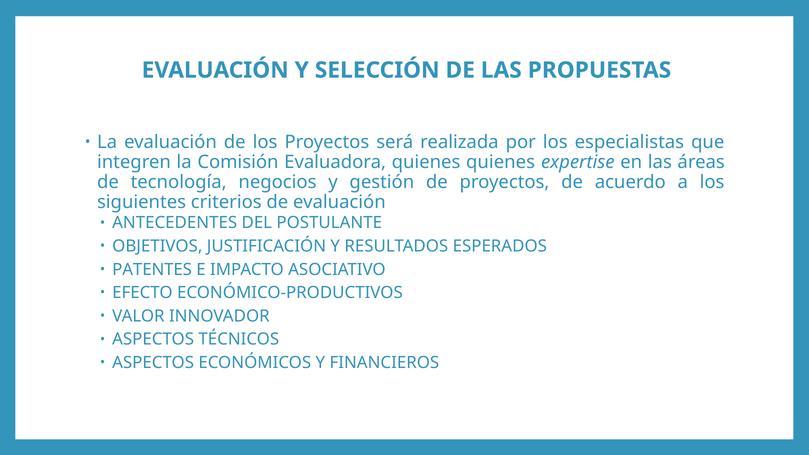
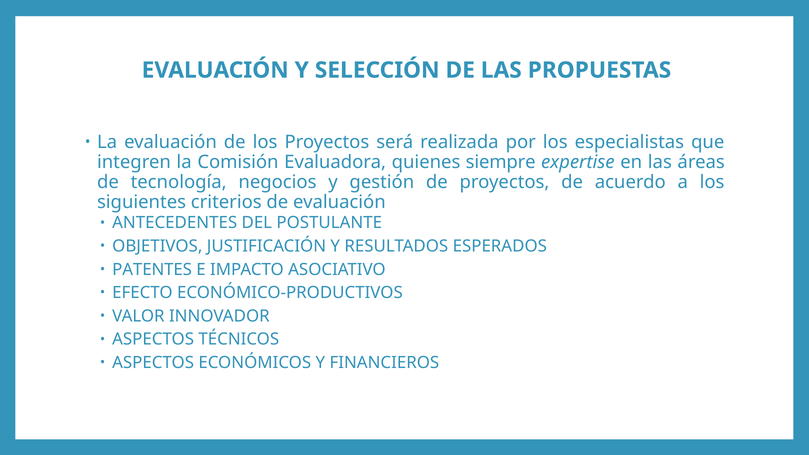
quienes quienes: quienes -> siempre
